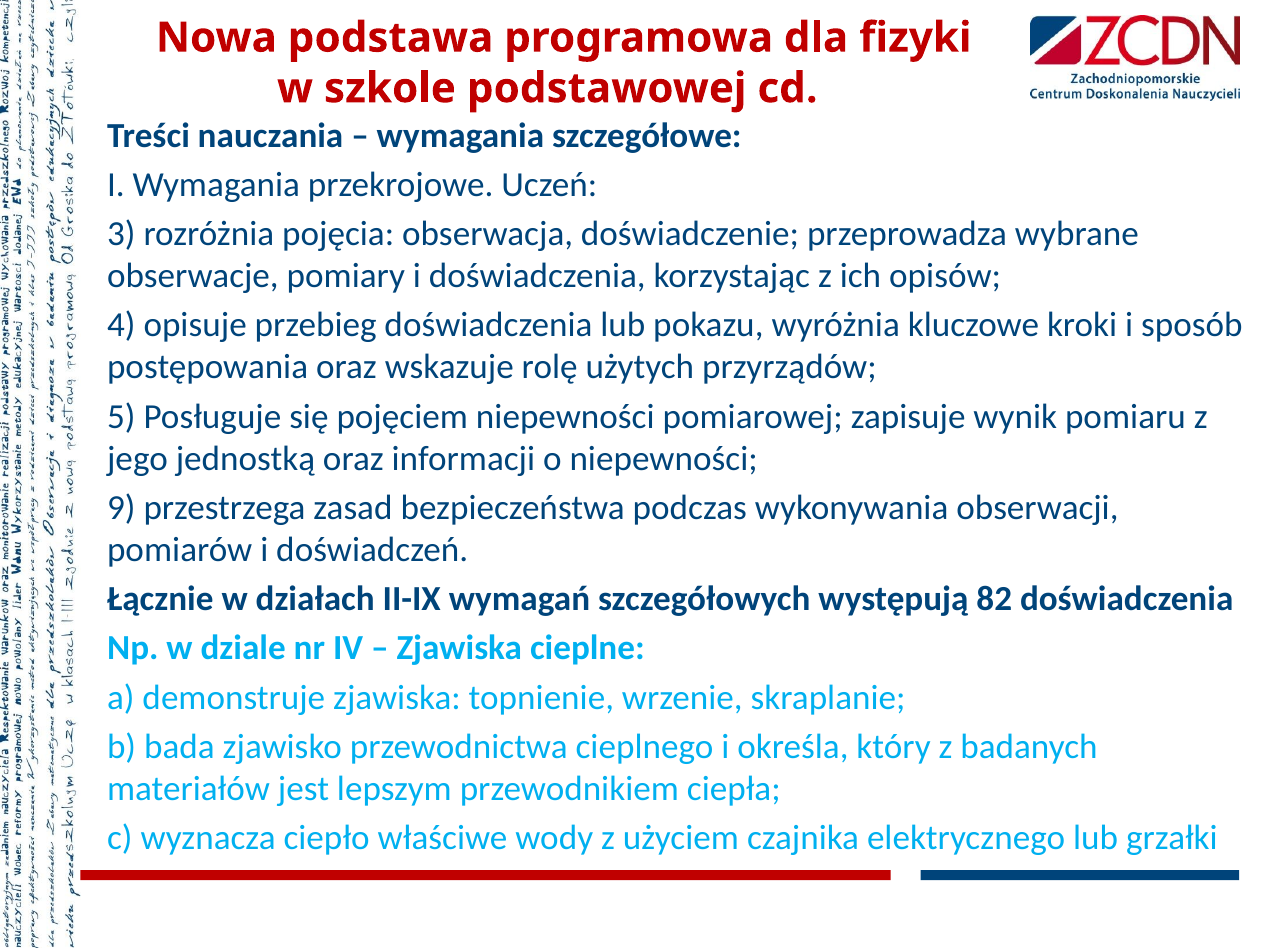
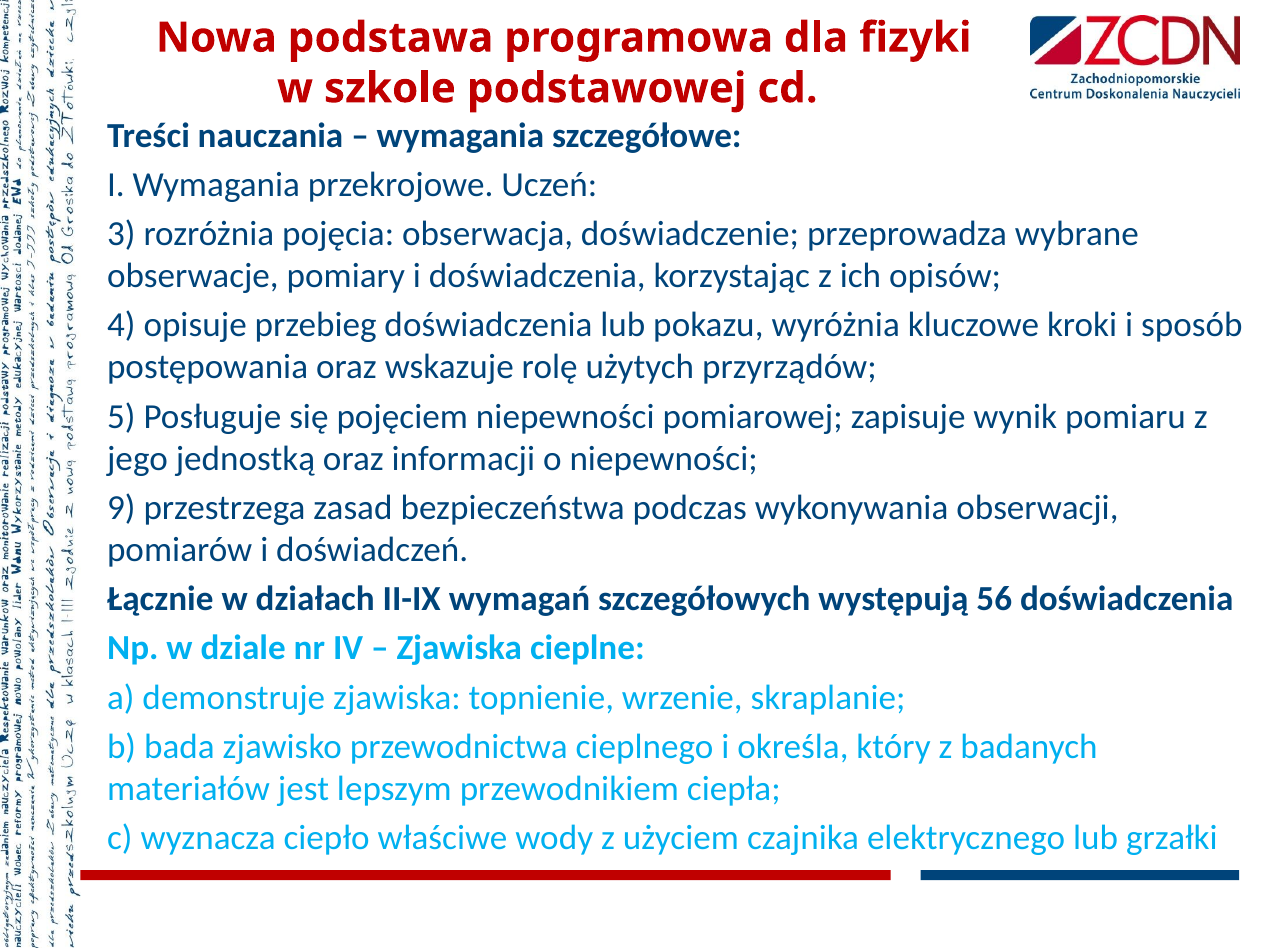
82: 82 -> 56
